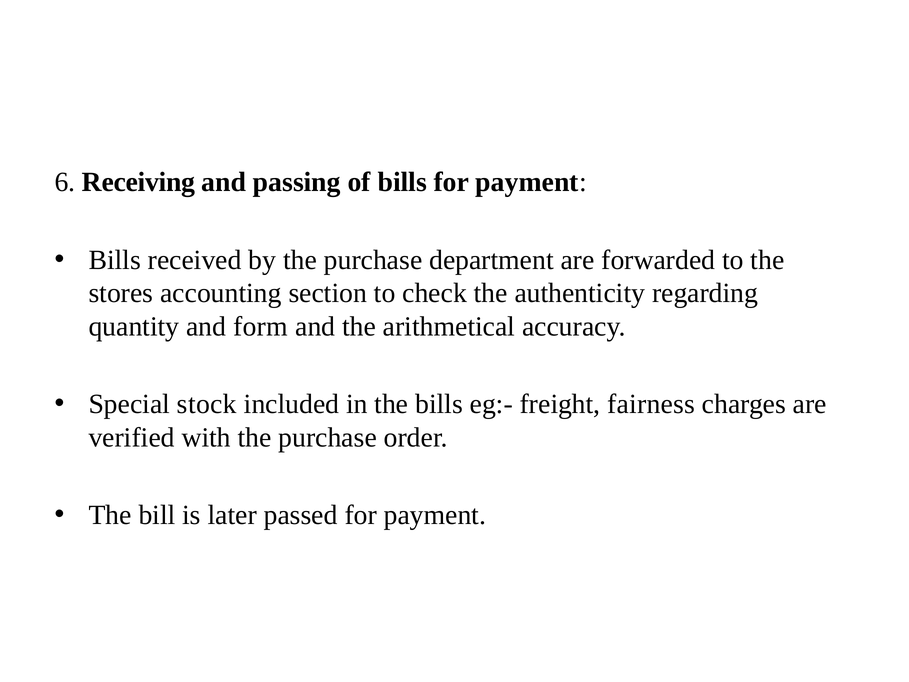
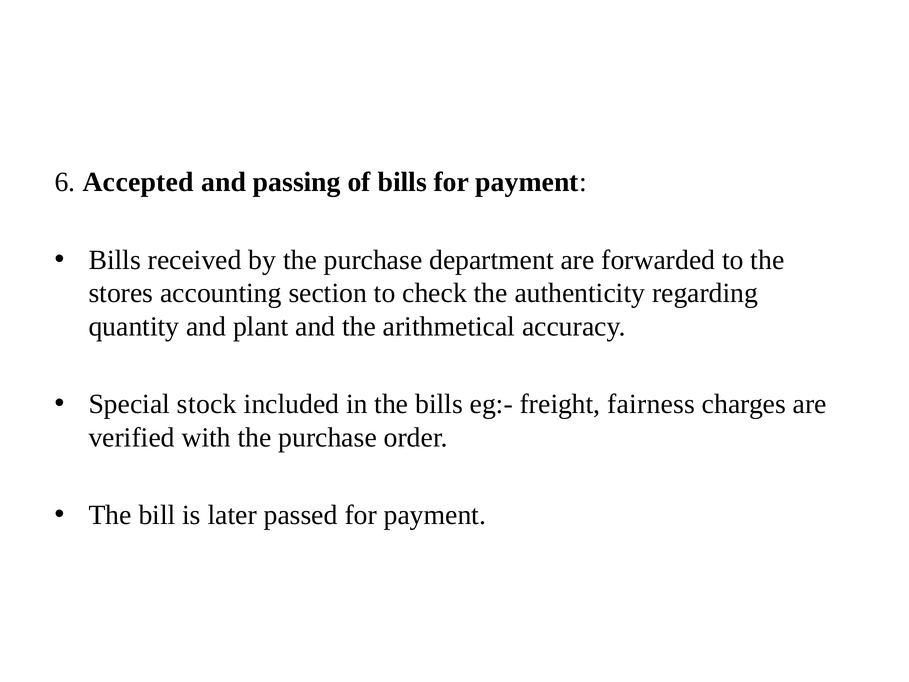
Receiving: Receiving -> Accepted
form: form -> plant
